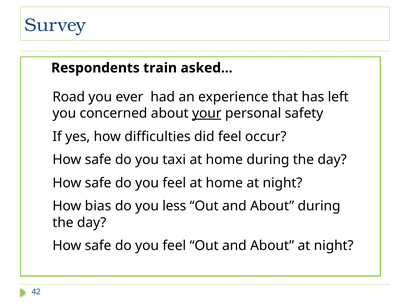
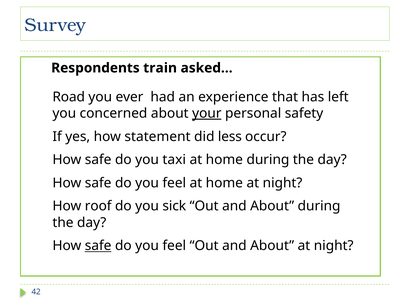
difficulties: difficulties -> statement
did feel: feel -> less
bias: bias -> roof
less: less -> sick
safe at (98, 246) underline: none -> present
